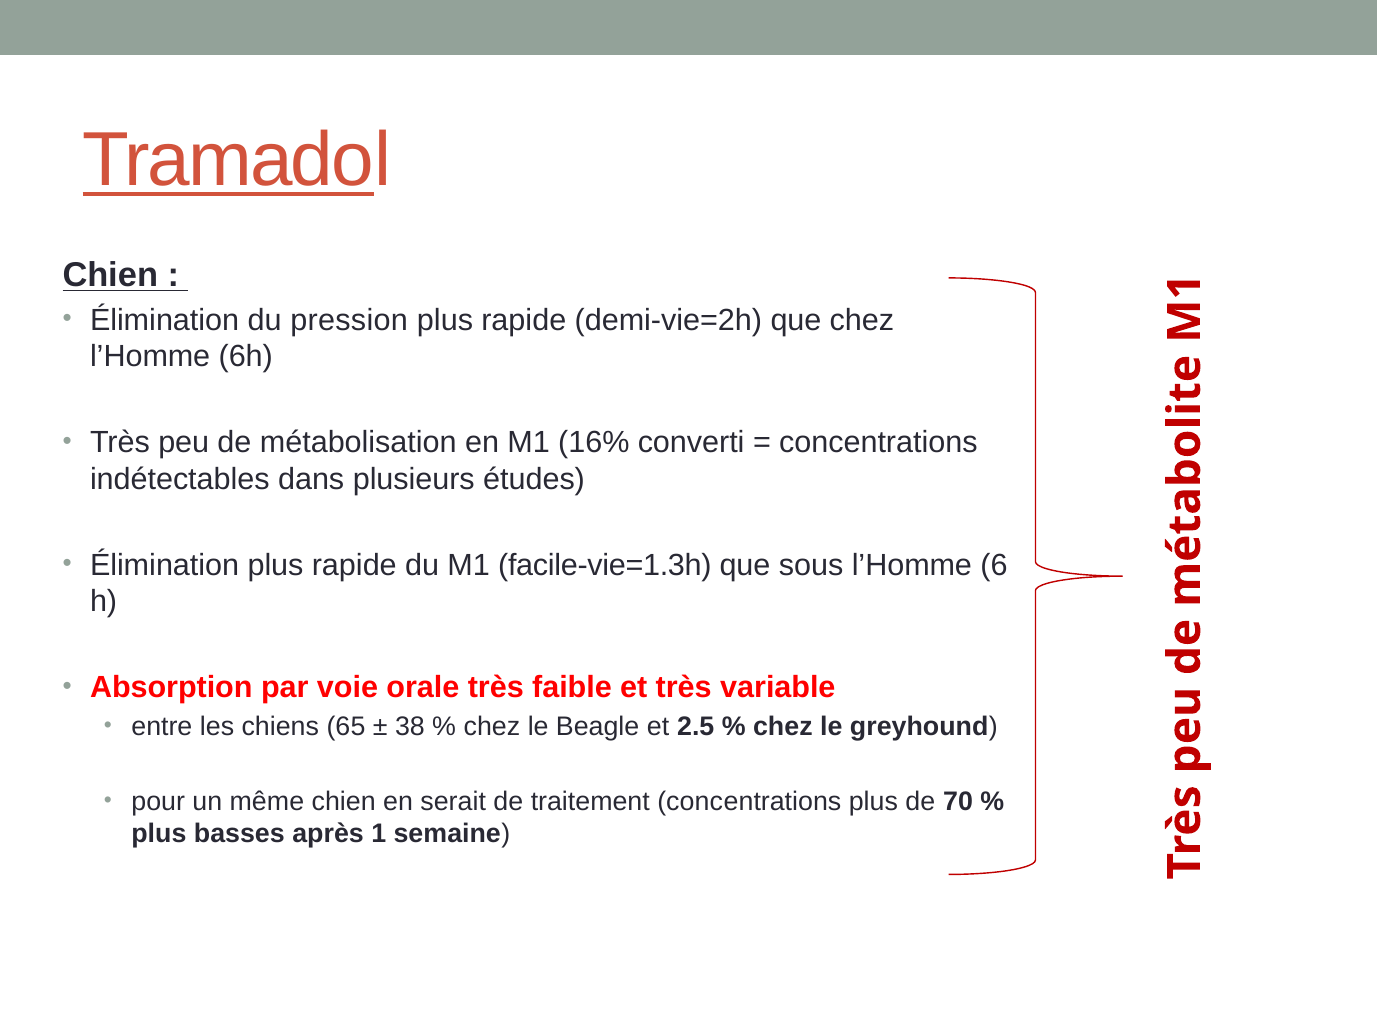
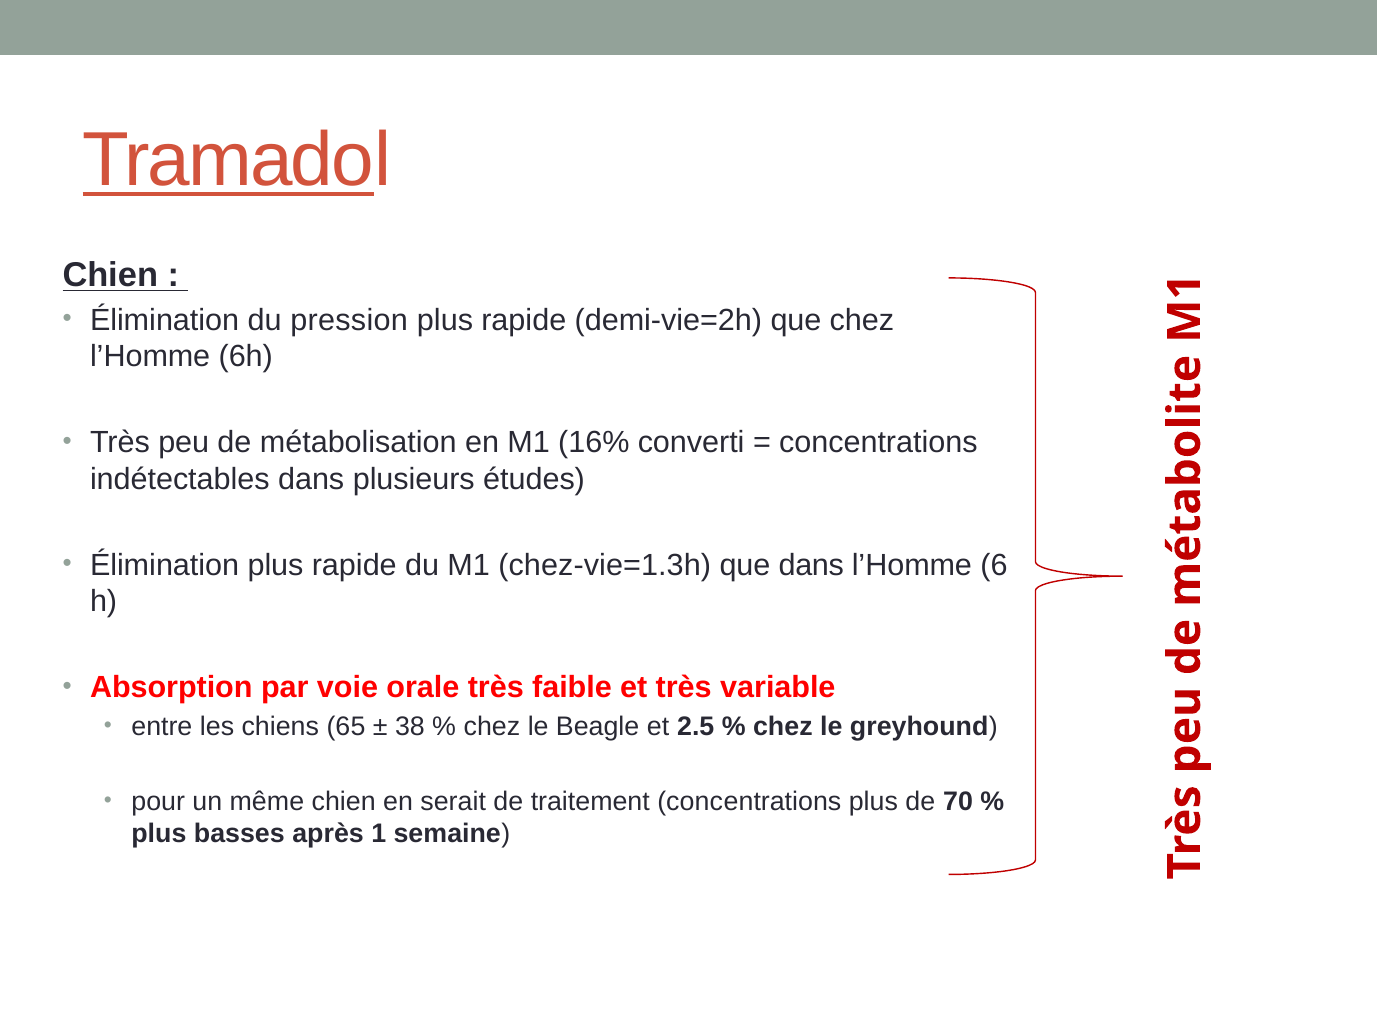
facile-vie=1.3h: facile-vie=1.3h -> chez-vie=1.3h
que sous: sous -> dans
